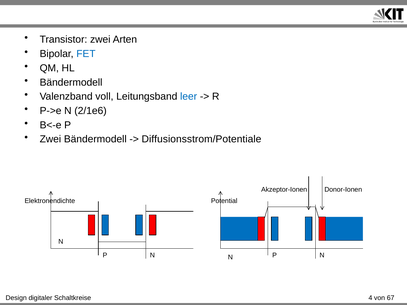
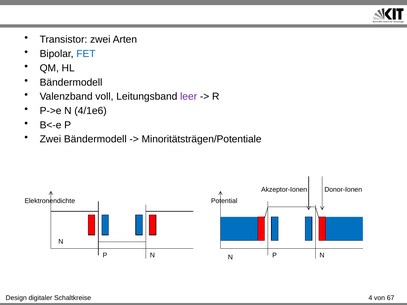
leer colour: blue -> purple
2/1e6: 2/1e6 -> 4/1e6
Diffusionsstrom/Potentiale: Diffusionsstrom/Potentiale -> Minoritätsträgen/Potentiale
